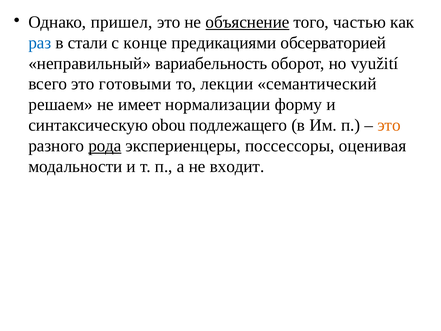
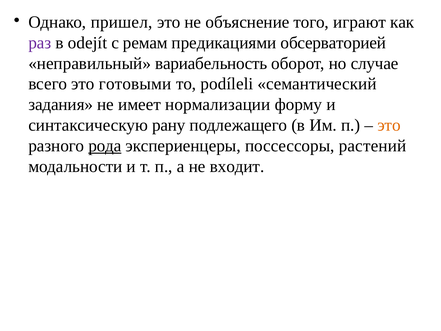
объяснение underline: present -> none
частью: частью -> играют
раз colour: blue -> purple
стали: стали -> odejít
конце: конце -> ремам
využití: využití -> случае
лекции: лекции -> podíleli
решаем: решаем -> задания
obou: obou -> рану
оценивая: оценивая -> растений
